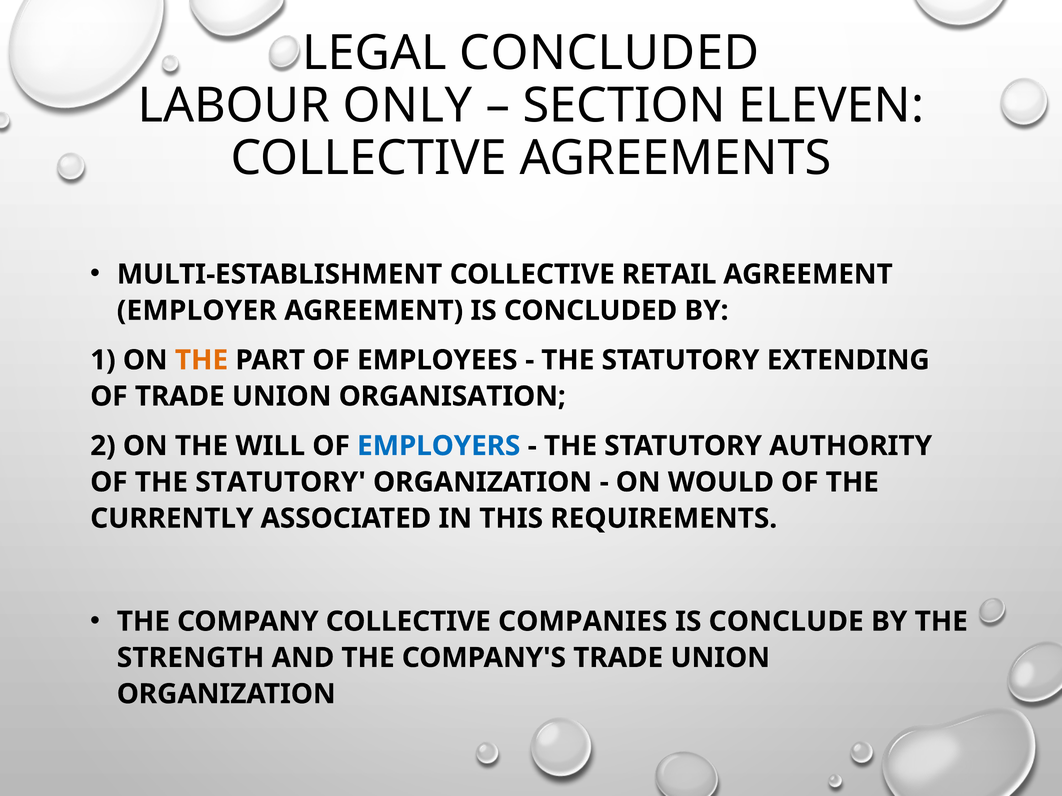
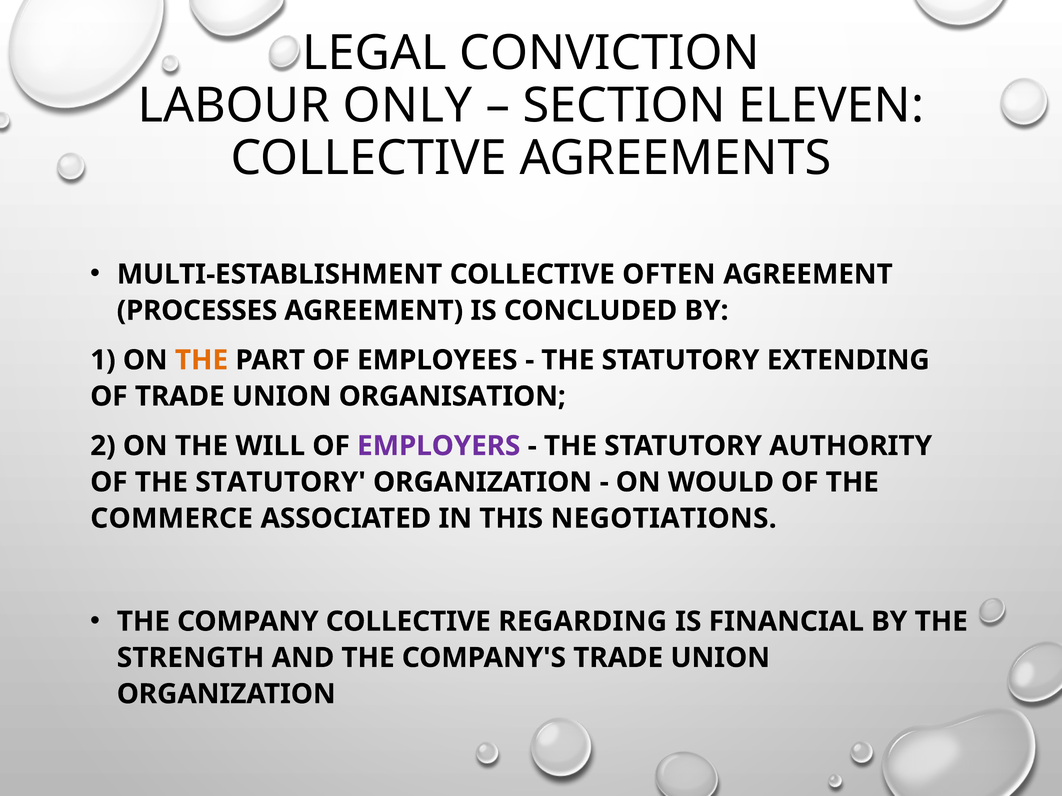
LEGAL CONCLUDED: CONCLUDED -> CONVICTION
RETAIL: RETAIL -> OFTEN
EMPLOYER: EMPLOYER -> PROCESSES
EMPLOYERS colour: blue -> purple
CURRENTLY: CURRENTLY -> COMMERCE
REQUIREMENTS: REQUIREMENTS -> NEGOTIATIONS
COMPANIES: COMPANIES -> REGARDING
CONCLUDE: CONCLUDE -> FINANCIAL
